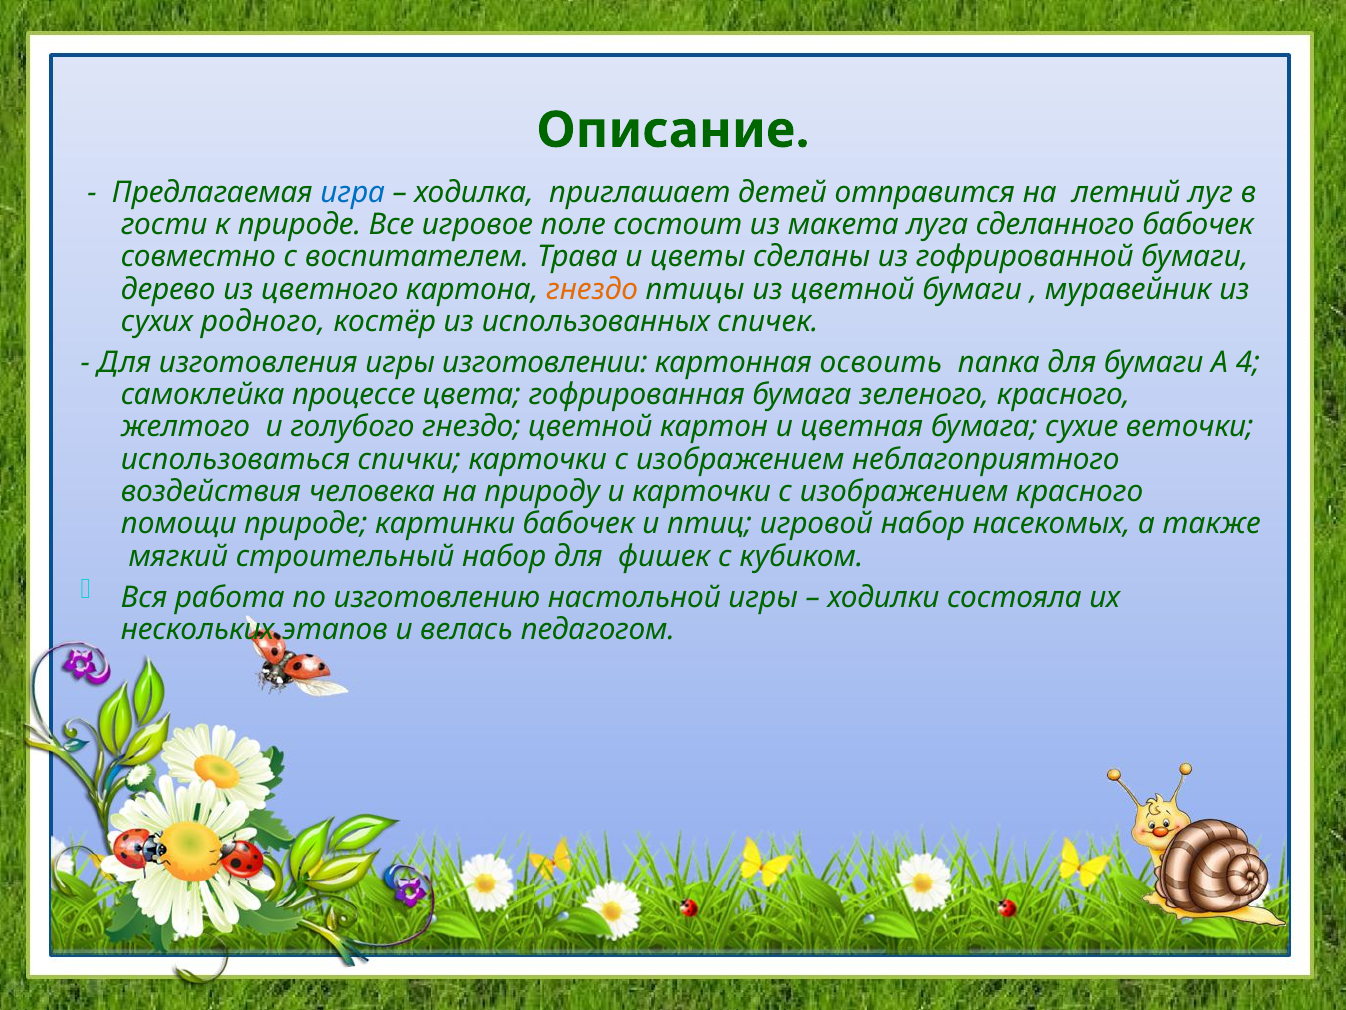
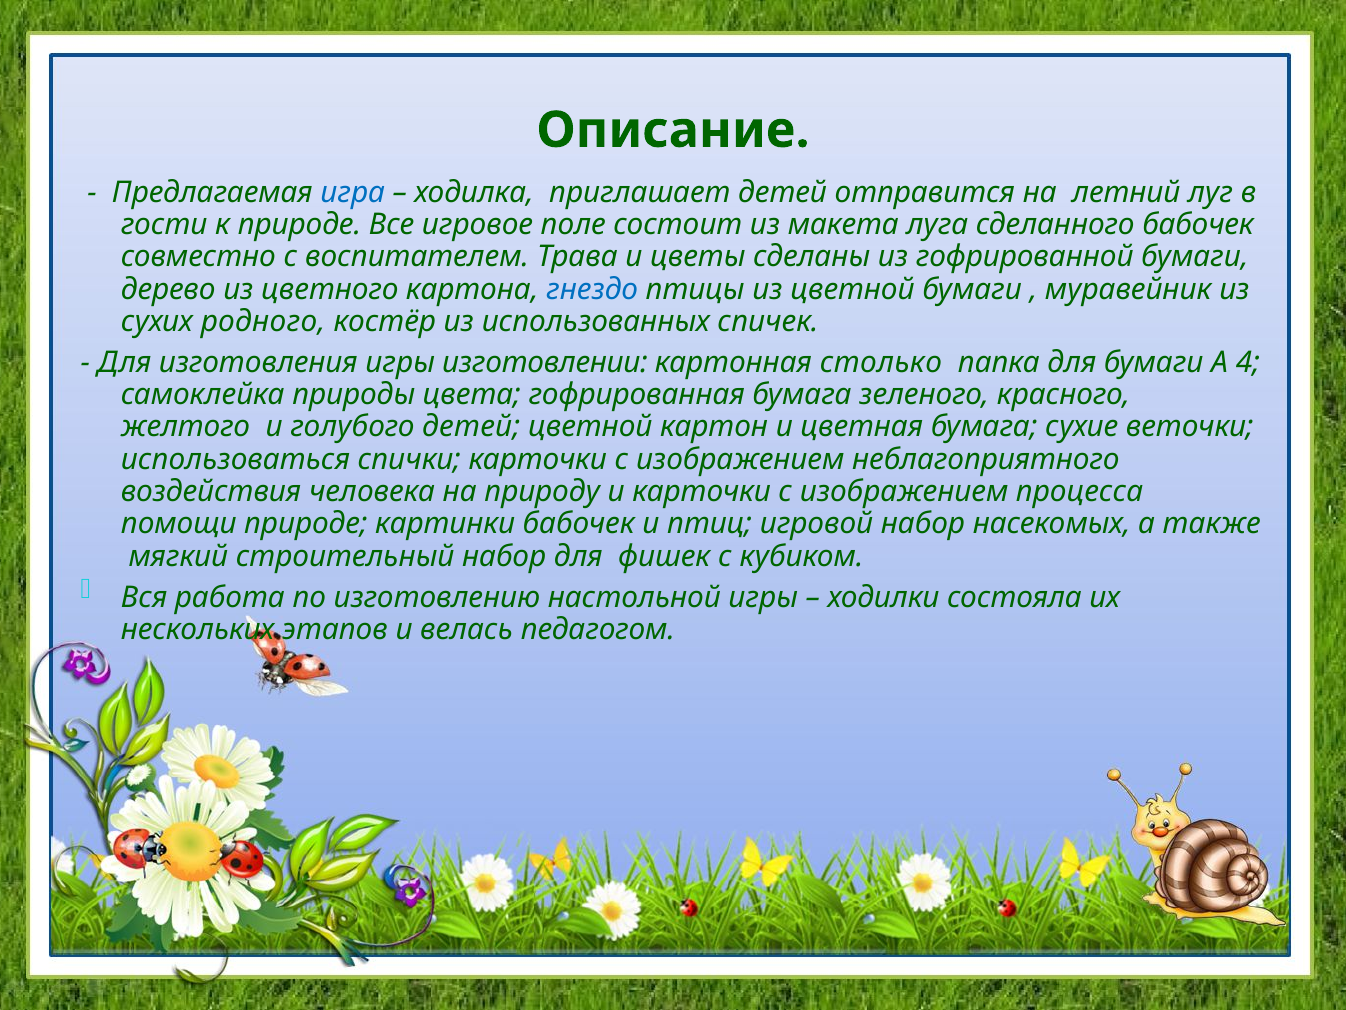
гнездо at (592, 289) colour: orange -> blue
освоить: освоить -> столько
процессе: процессе -> природы
голубого гнездо: гнездо -> детей
изображением красного: красного -> процесса
